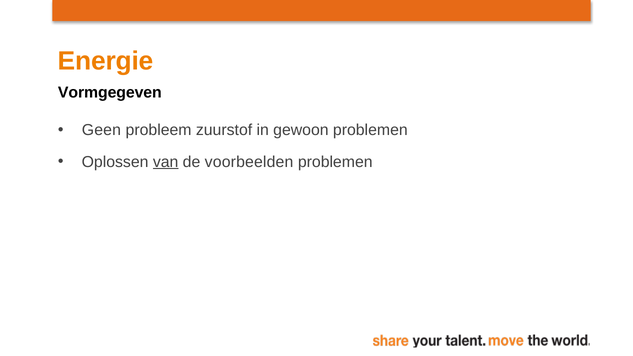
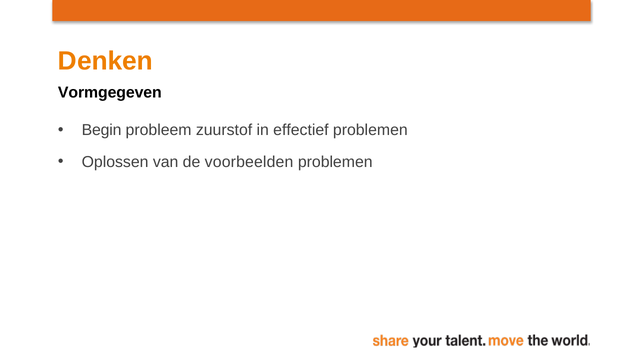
Energie: Energie -> Denken
Geen: Geen -> Begin
gewoon: gewoon -> effectief
van underline: present -> none
